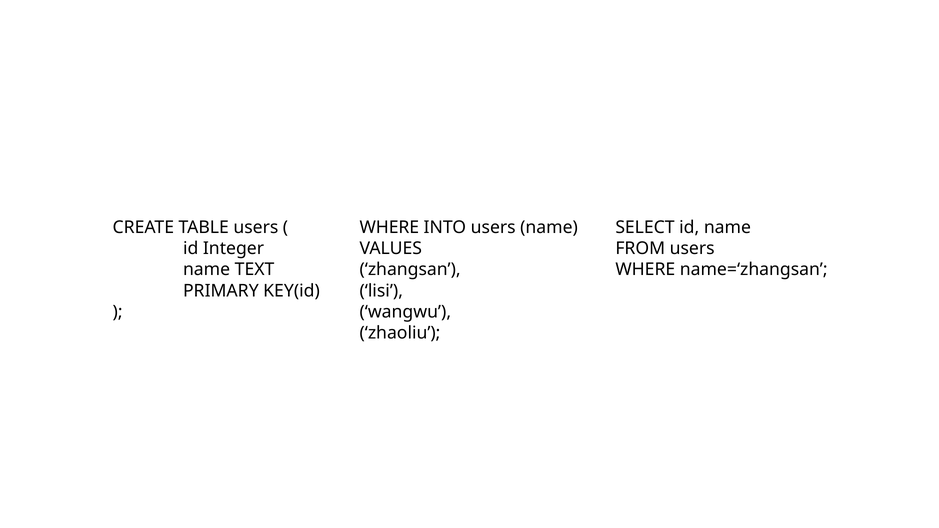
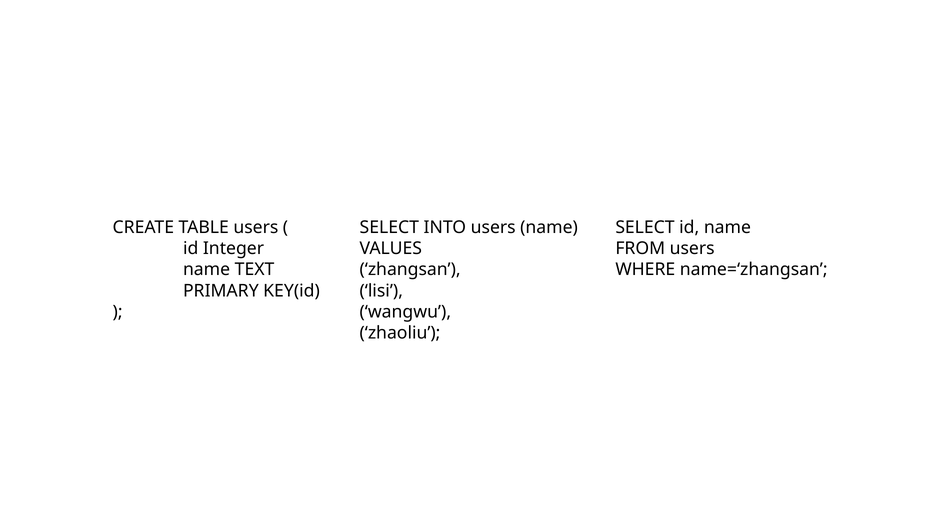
WHERE at (389, 227): WHERE -> SELECT
